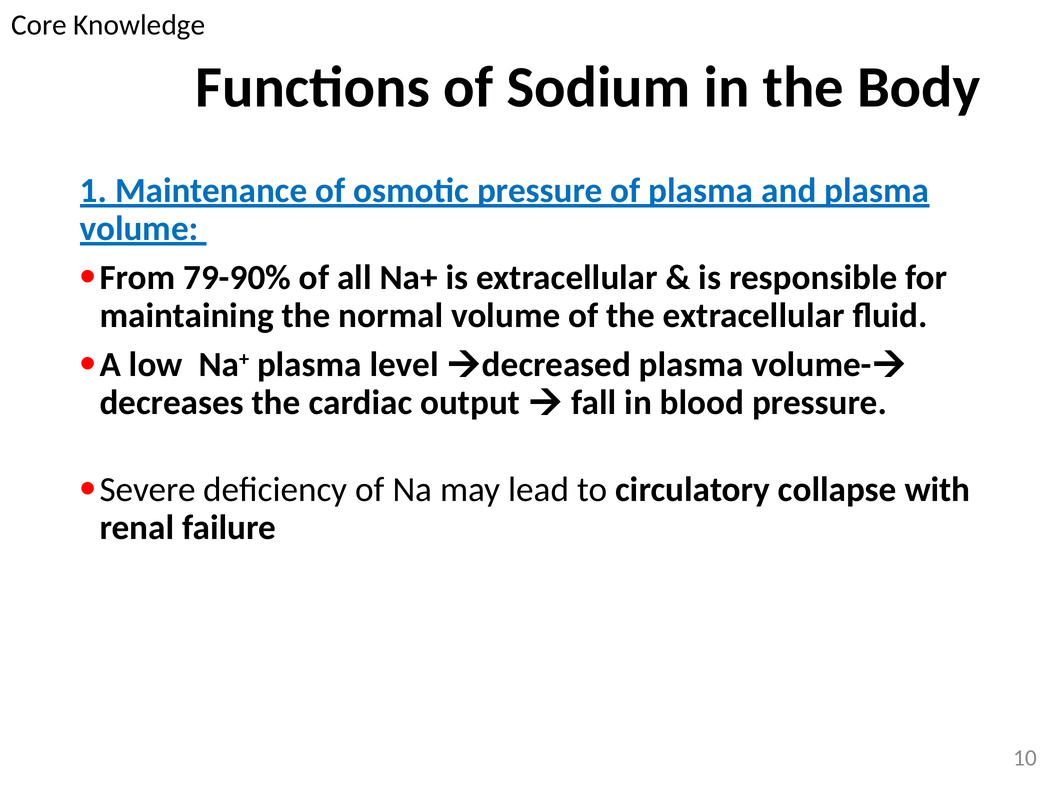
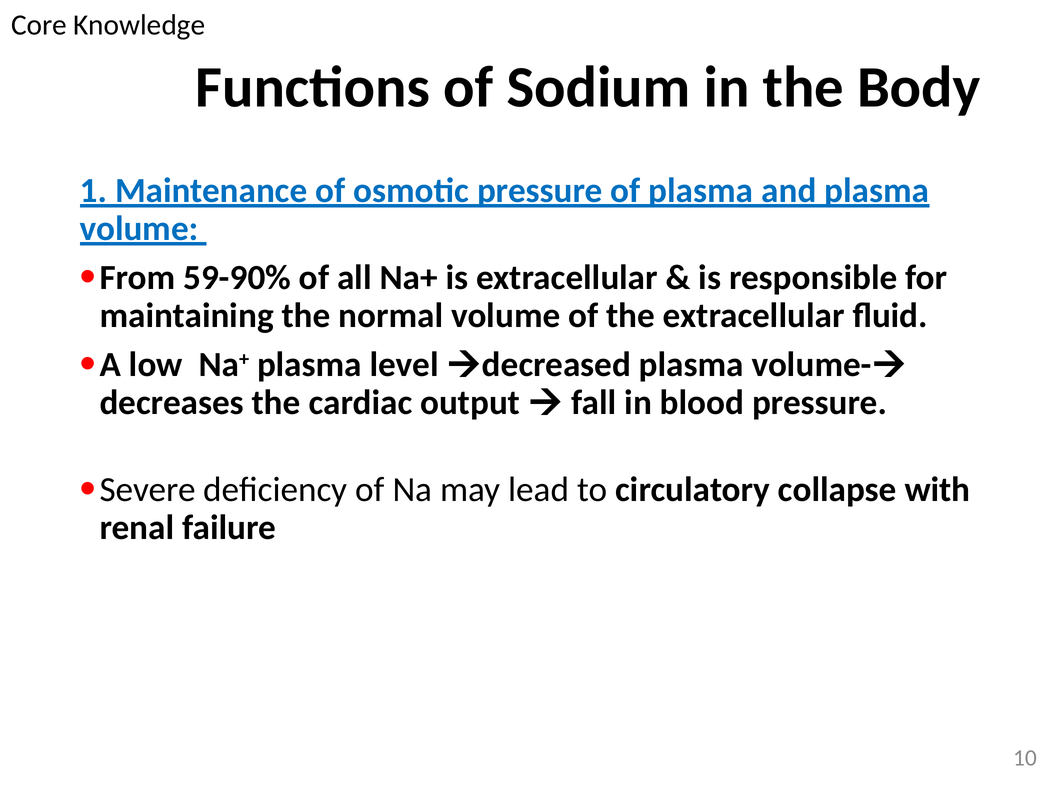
79-90%: 79-90% -> 59-90%
